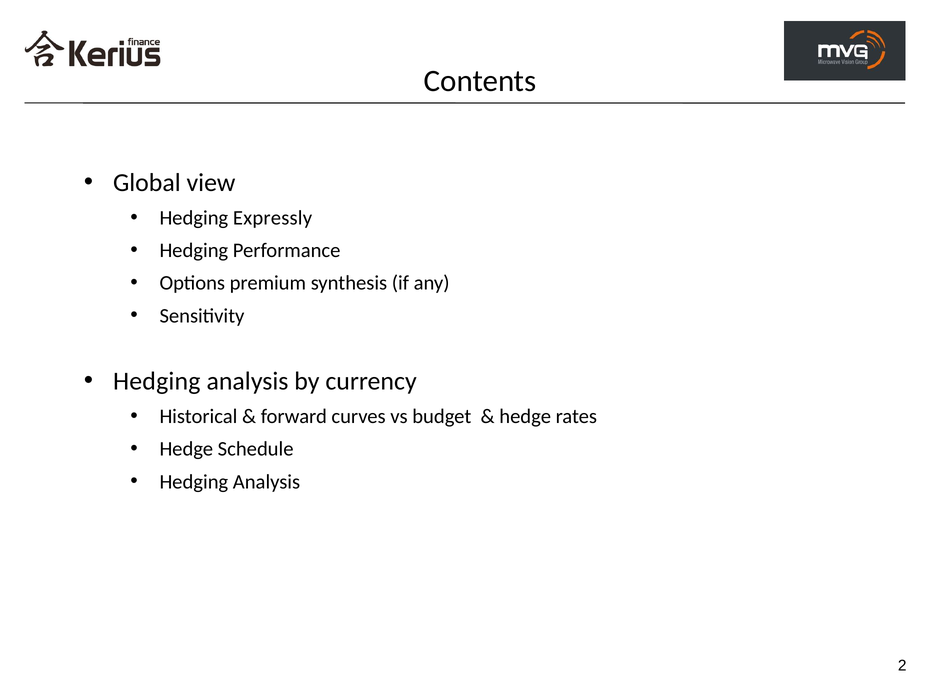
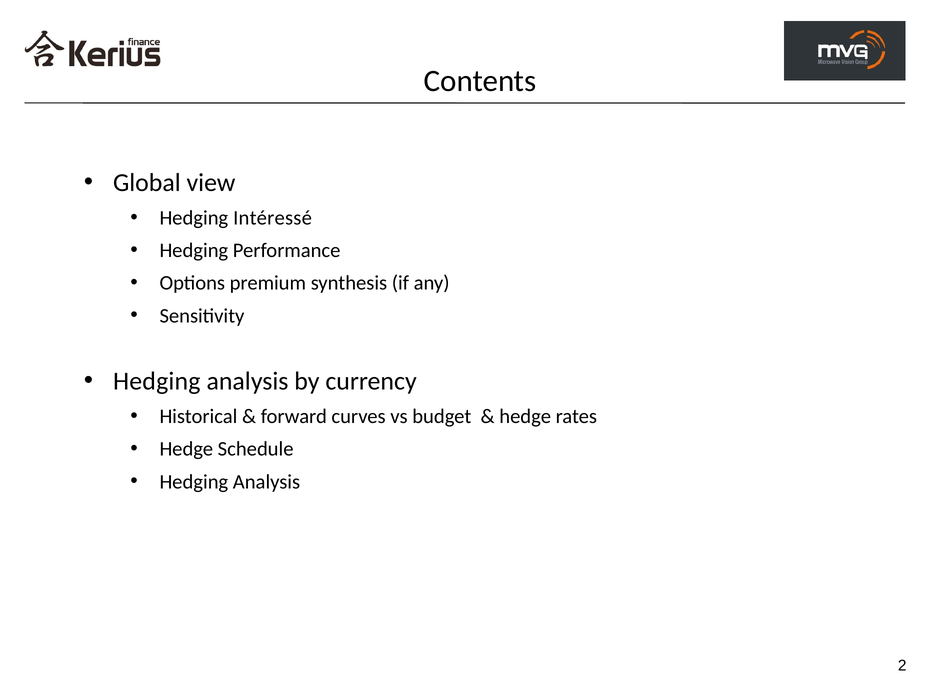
Expressly: Expressly -> Intéressé
